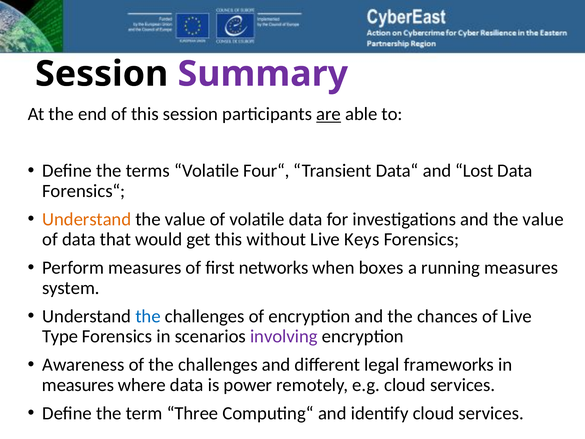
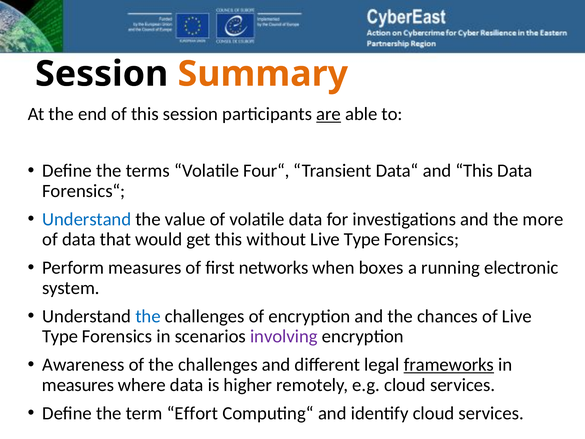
Summary colour: purple -> orange
and Lost: Lost -> This
Understand at (87, 219) colour: orange -> blue
and the value: value -> more
without Live Keys: Keys -> Type
running measures: measures -> electronic
frameworks underline: none -> present
power: power -> higher
Three: Three -> Effort
